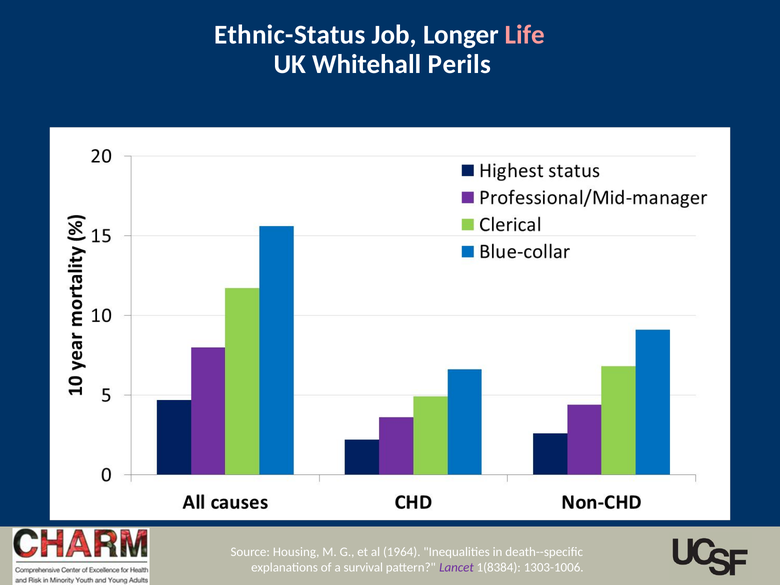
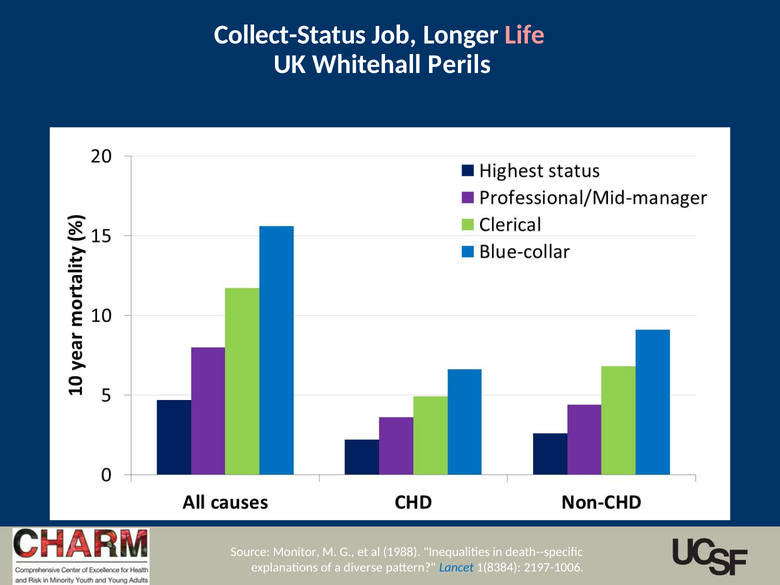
Ethnic-Status: Ethnic-Status -> Collect-Status
Housing: Housing -> Monitor
1964: 1964 -> 1988
survival: survival -> diverse
Lancet colour: purple -> blue
1303-1006: 1303-1006 -> 2197-1006
